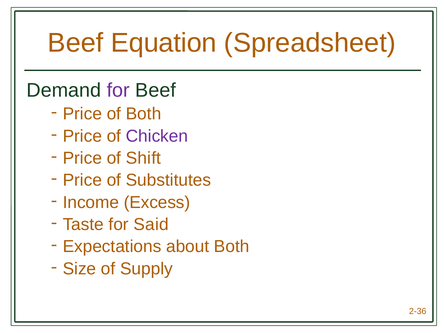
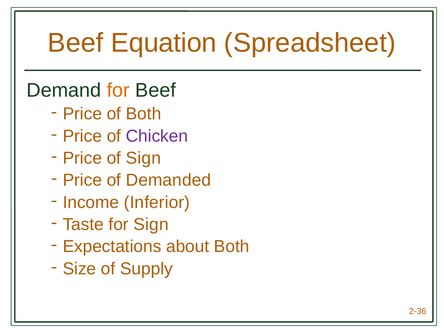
for at (118, 90) colour: purple -> orange
of Shift: Shift -> Sign
Substitutes: Substitutes -> Demanded
Excess: Excess -> Inferior
for Said: Said -> Sign
